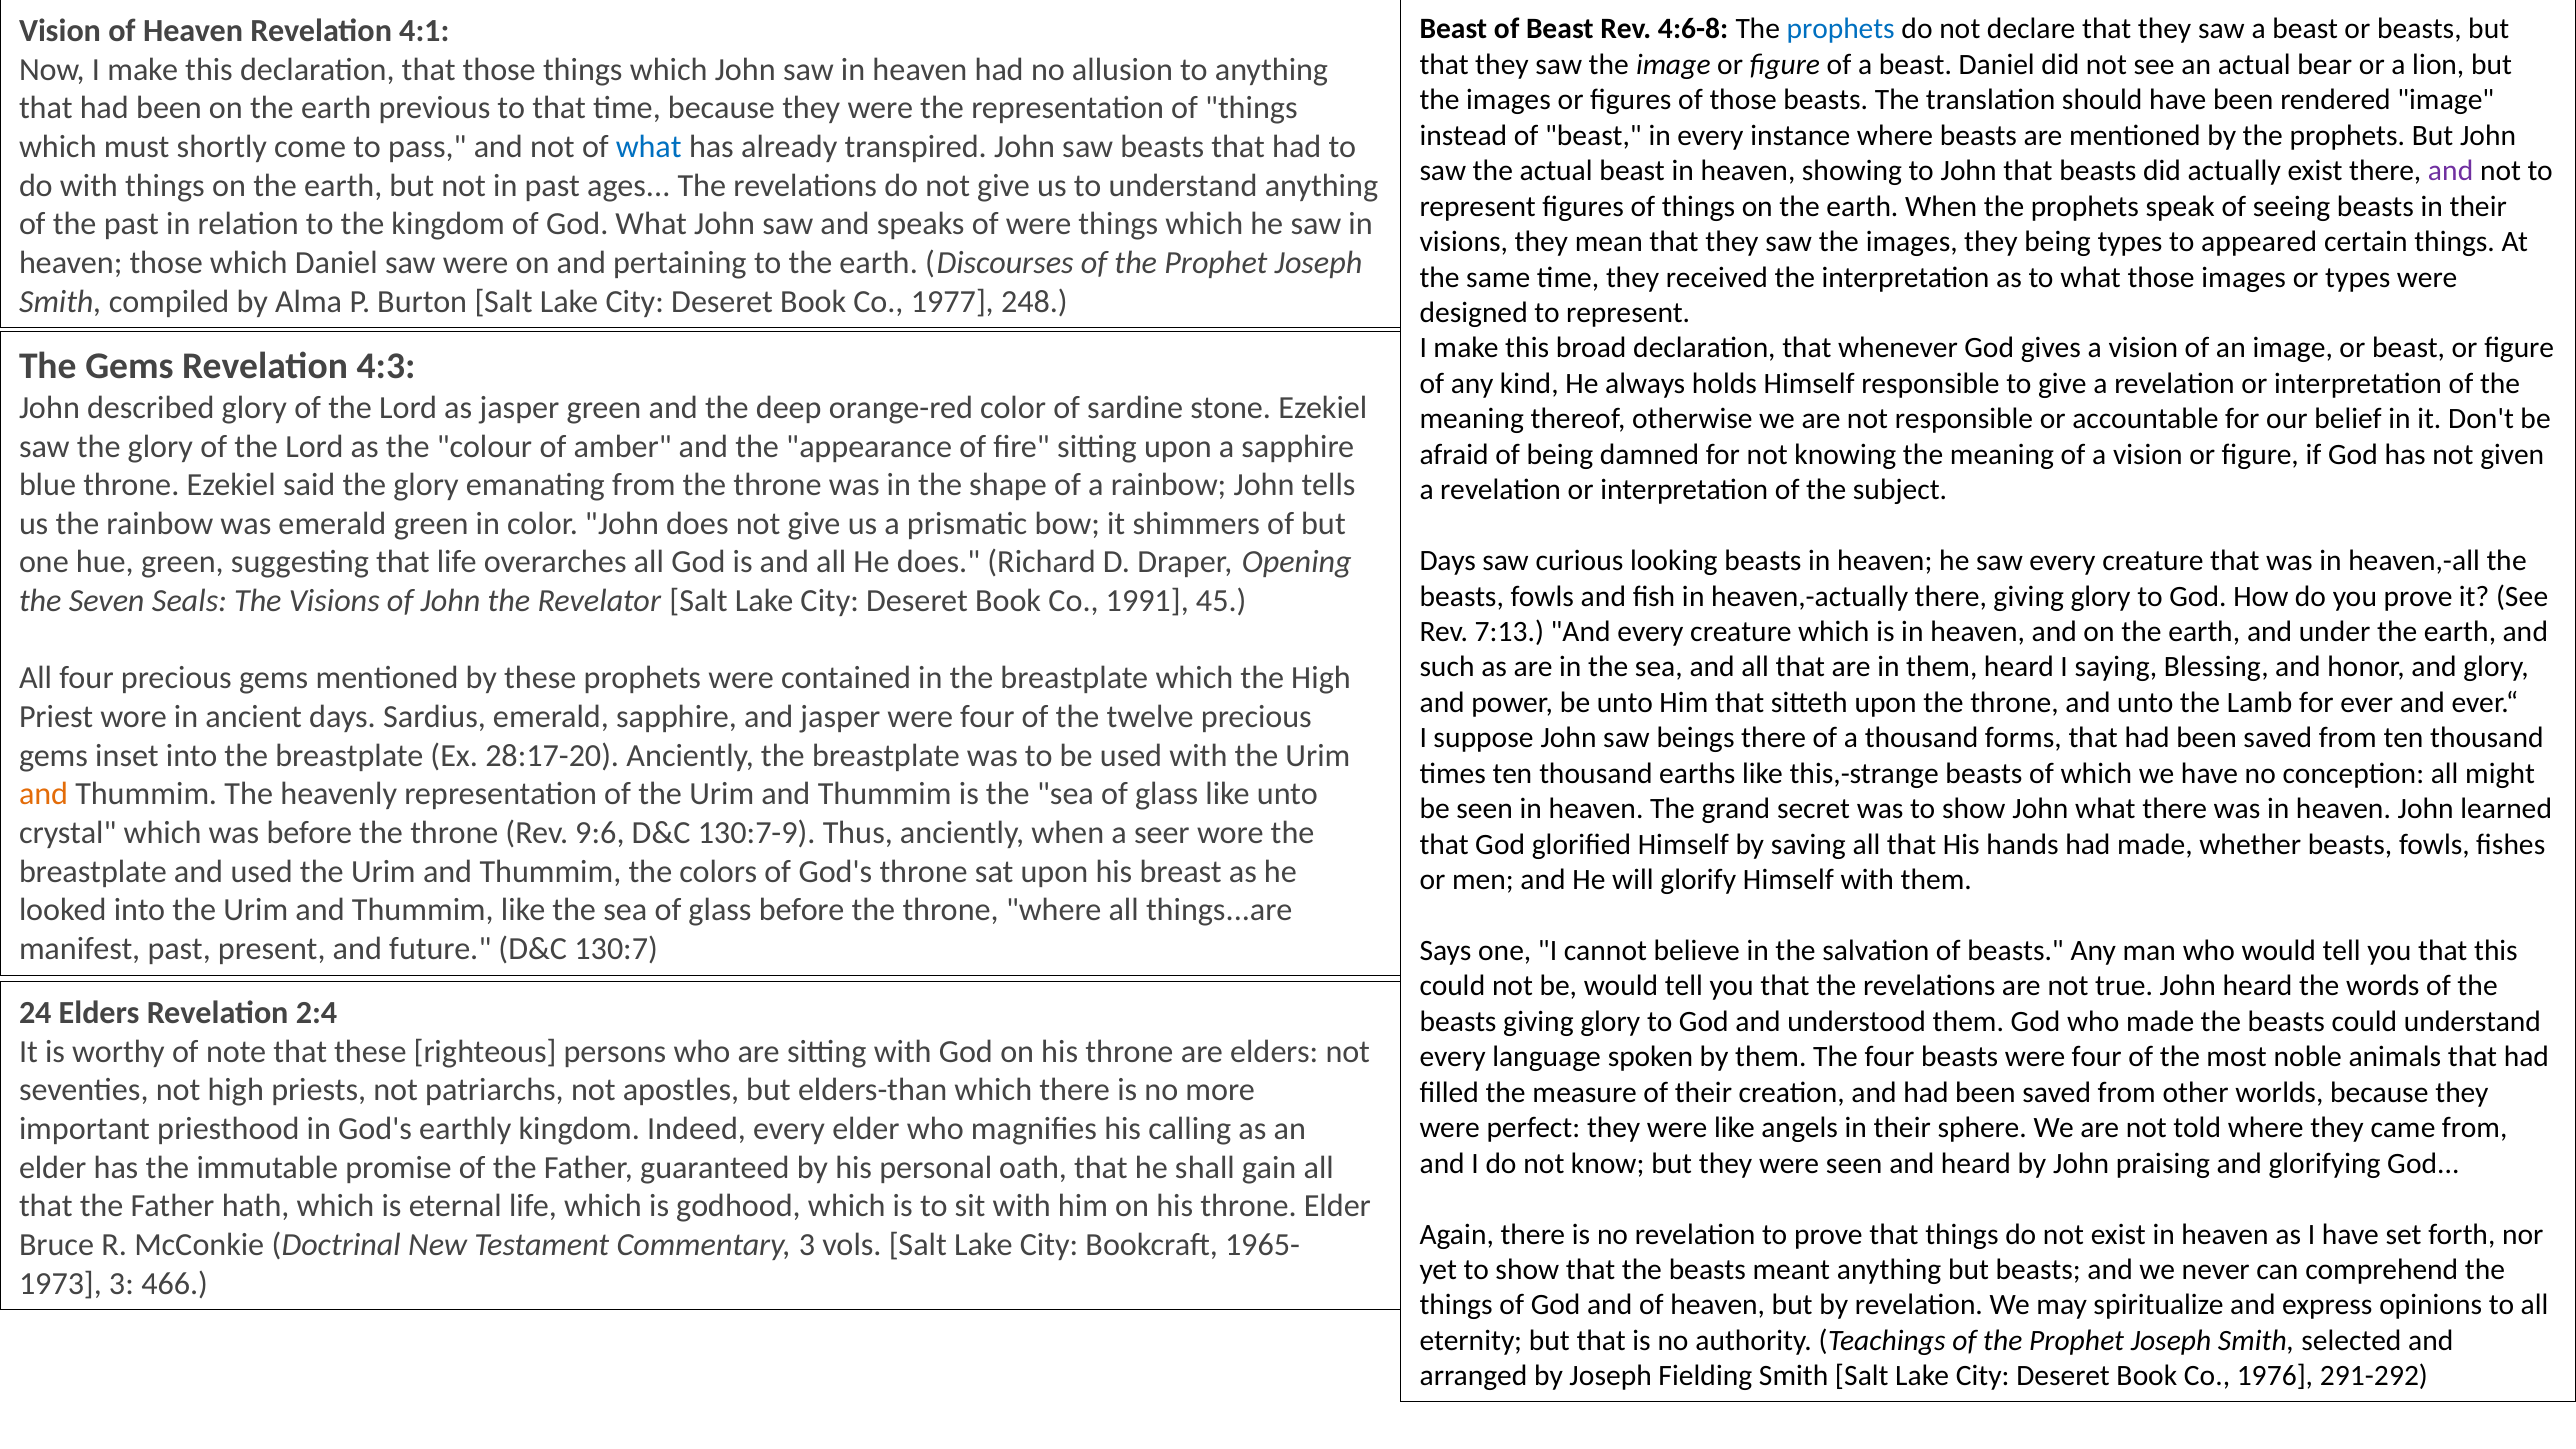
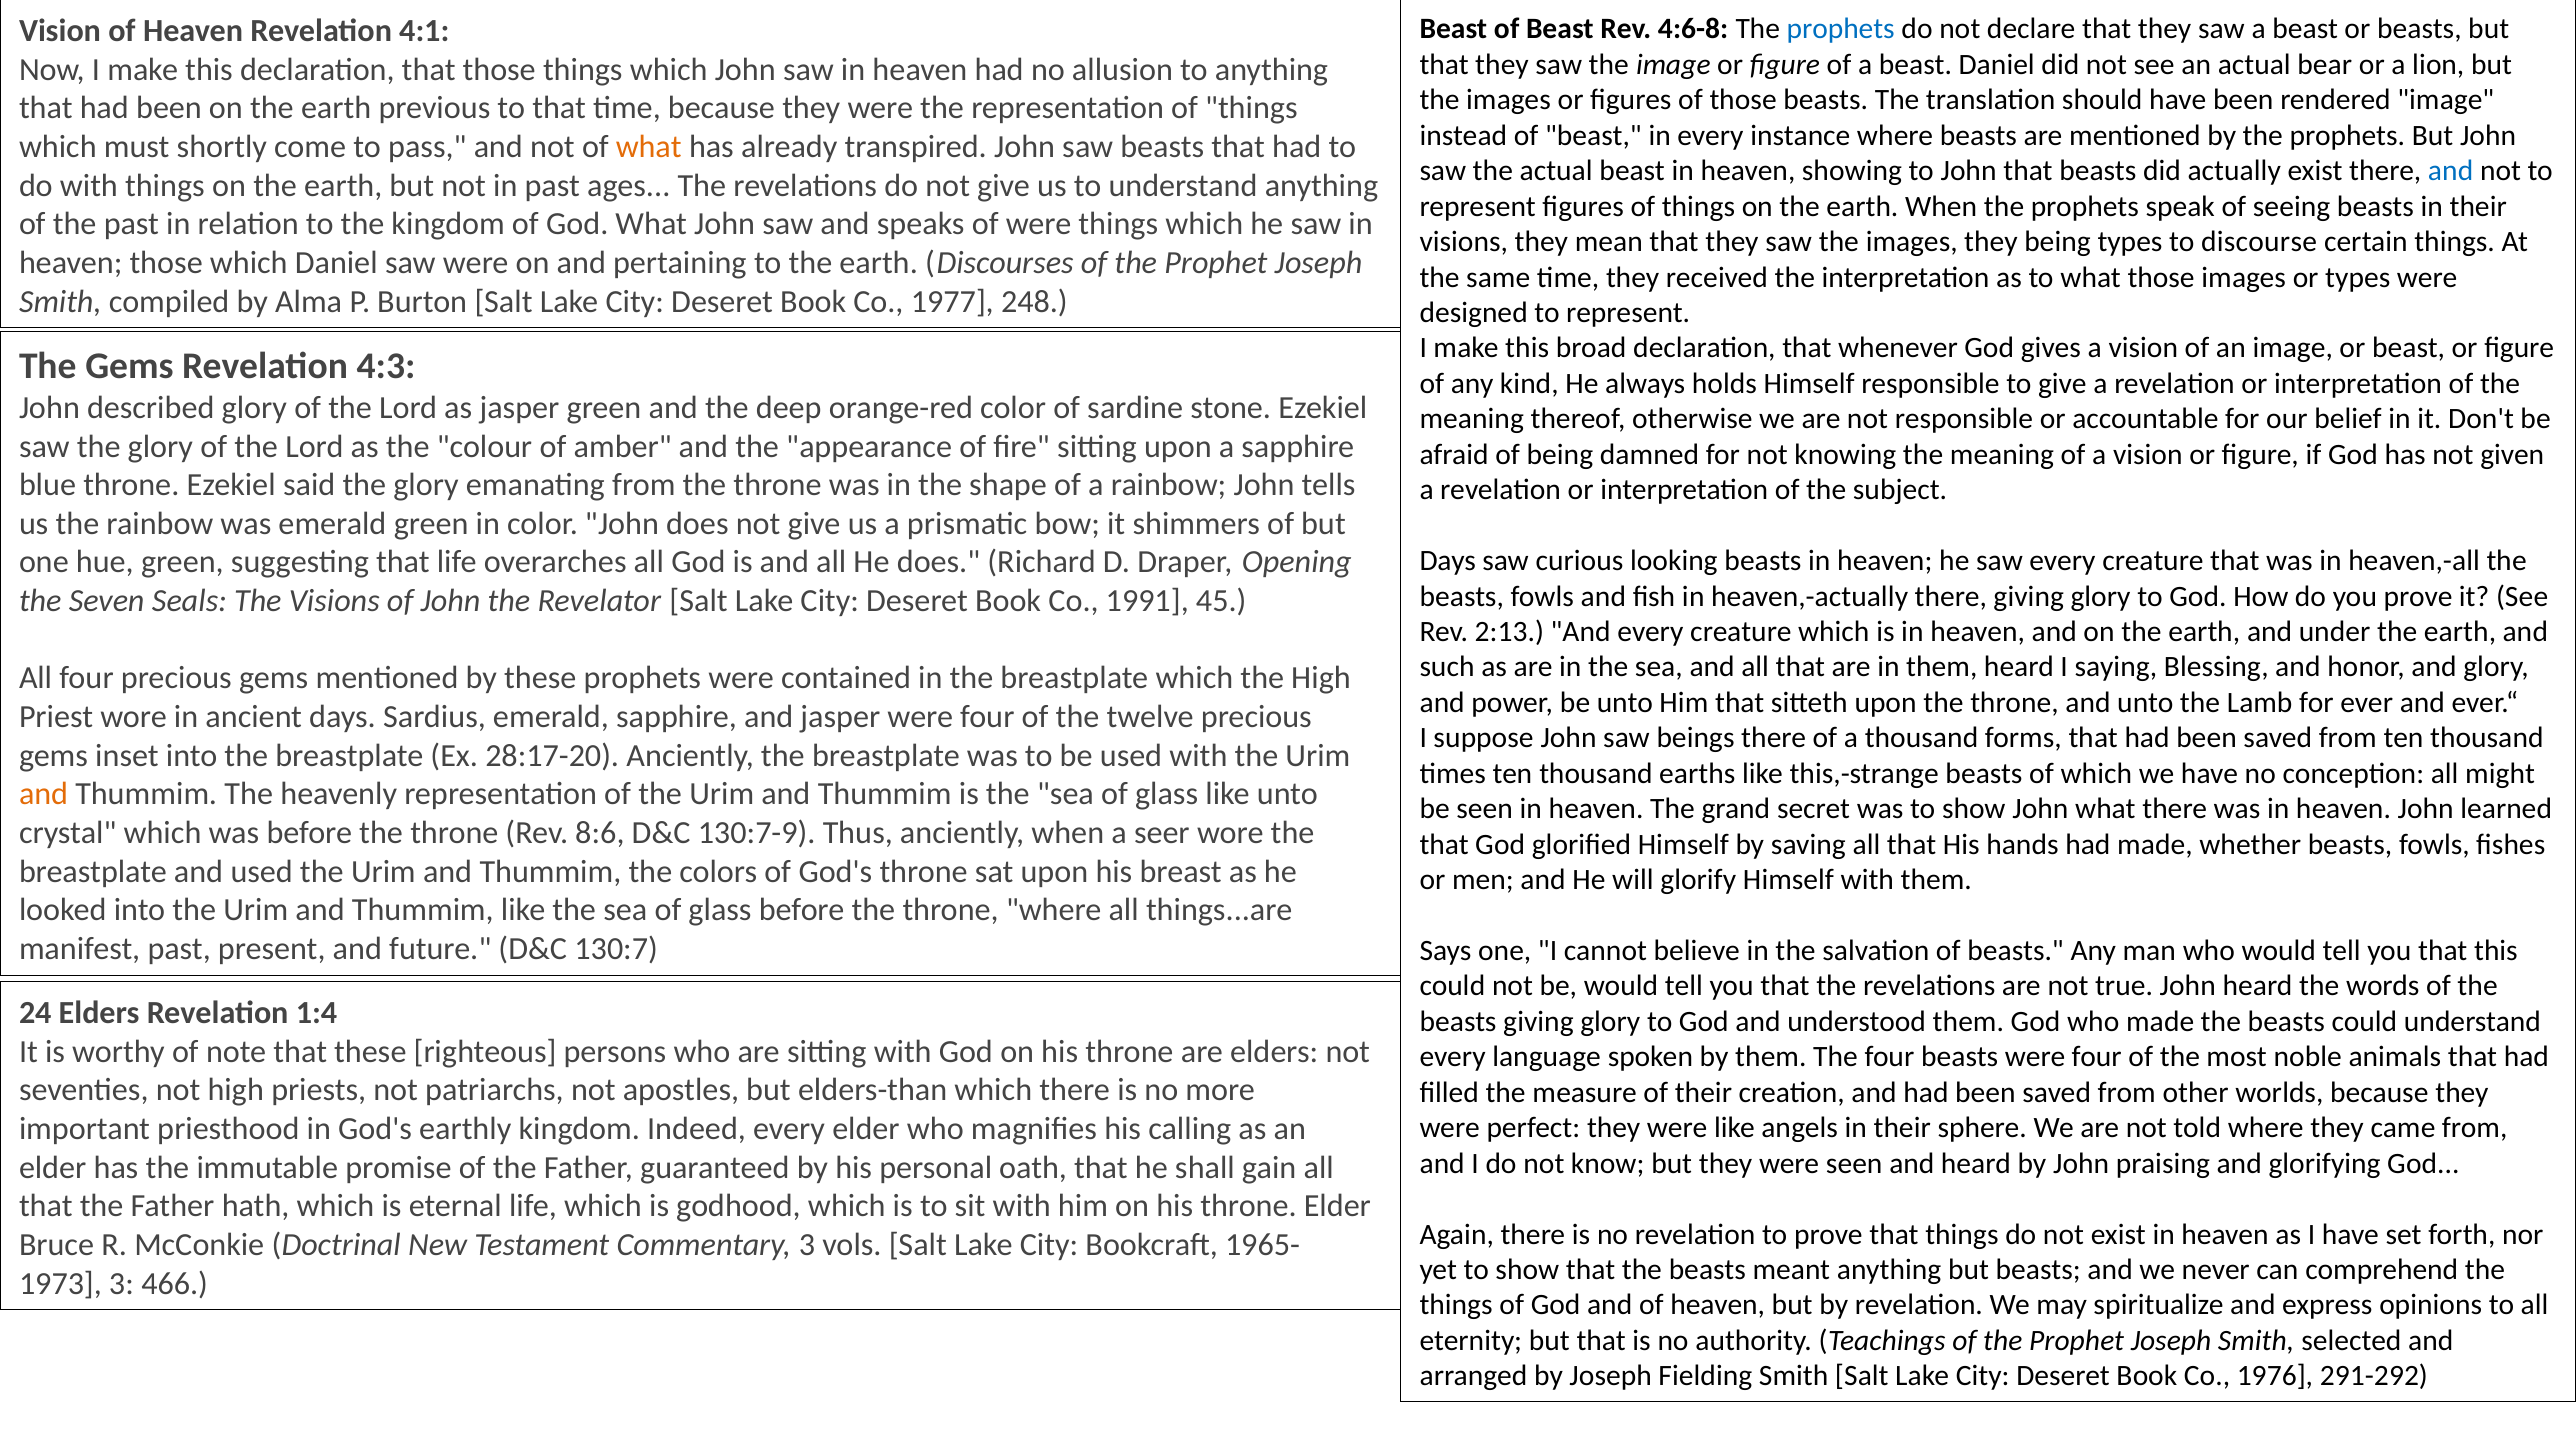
what at (649, 147) colour: blue -> orange
and at (2451, 171) colour: purple -> blue
appeared: appeared -> discourse
7:13: 7:13 -> 2:13
9:6: 9:6 -> 8:6
2:4: 2:4 -> 1:4
